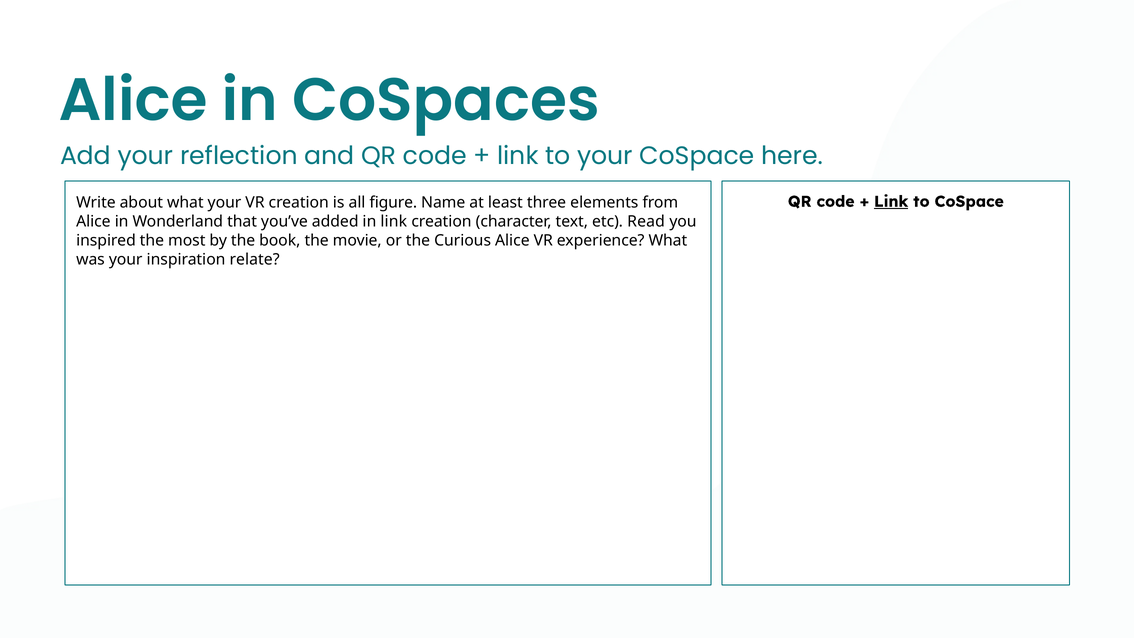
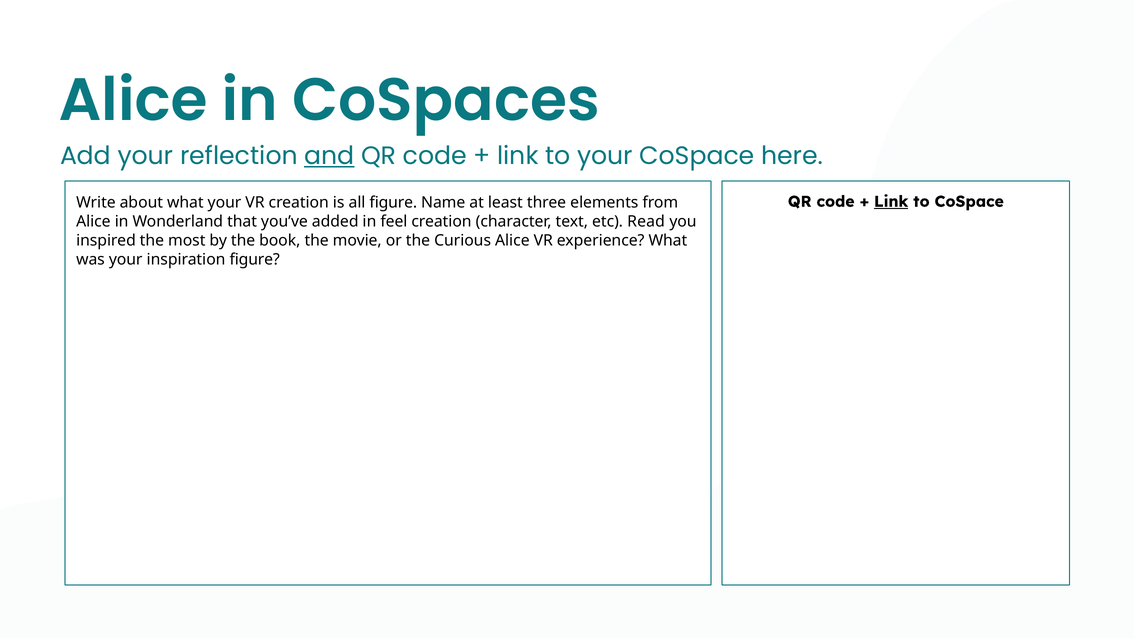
and underline: none -> present
in link: link -> feel
inspiration relate: relate -> figure
